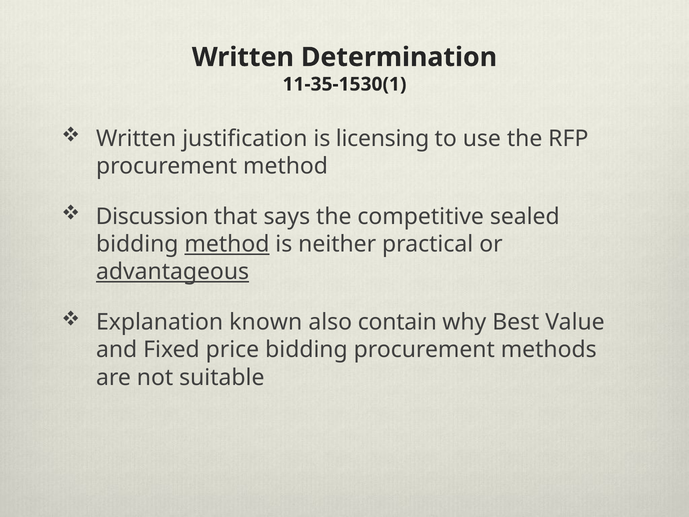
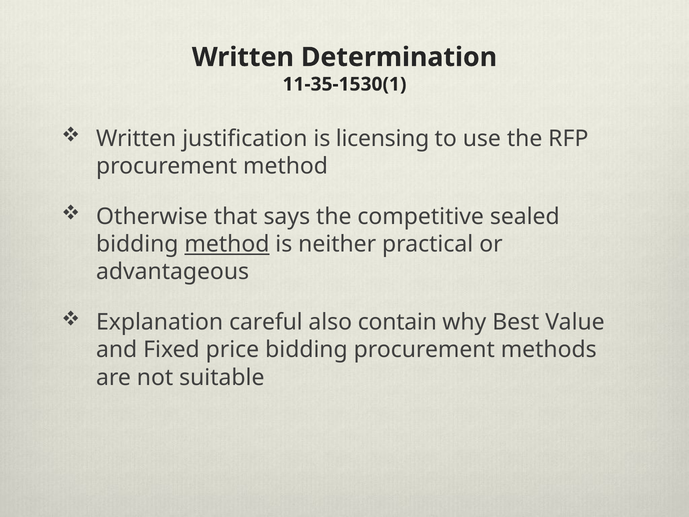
Discussion: Discussion -> Otherwise
advantageous underline: present -> none
known: known -> careful
